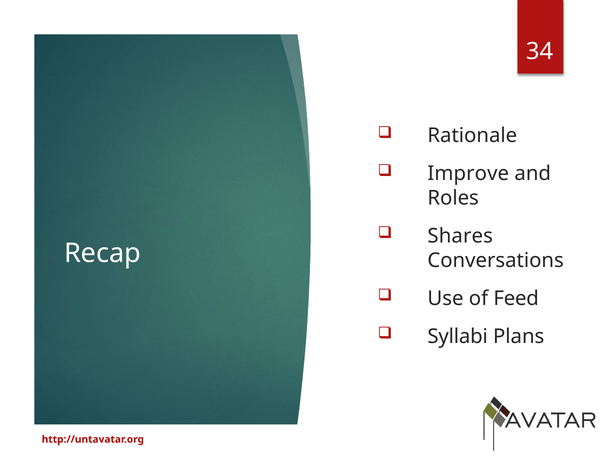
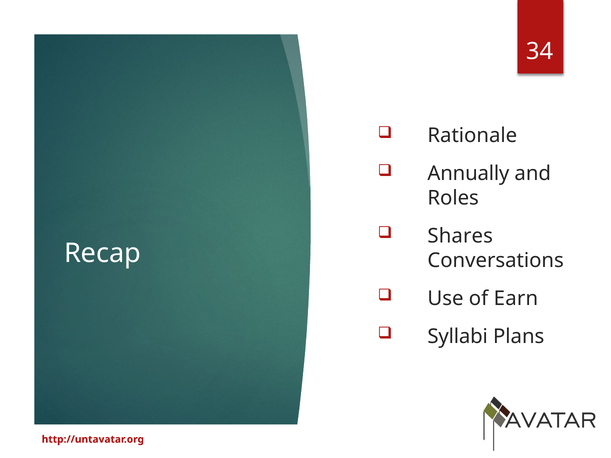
Improve: Improve -> Annually
Feed: Feed -> Earn
